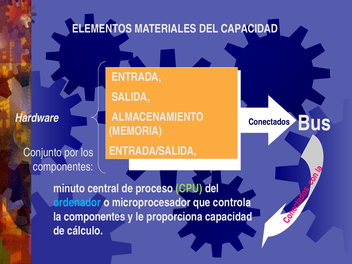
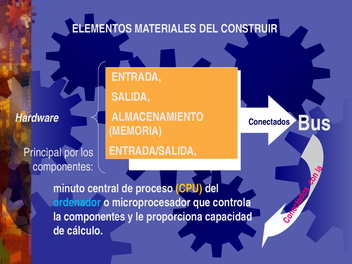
DEL CAPACIDAD: CAPACIDAD -> CONSTRUIR
Conjunto: Conjunto -> Principal
CPU colour: light green -> yellow
